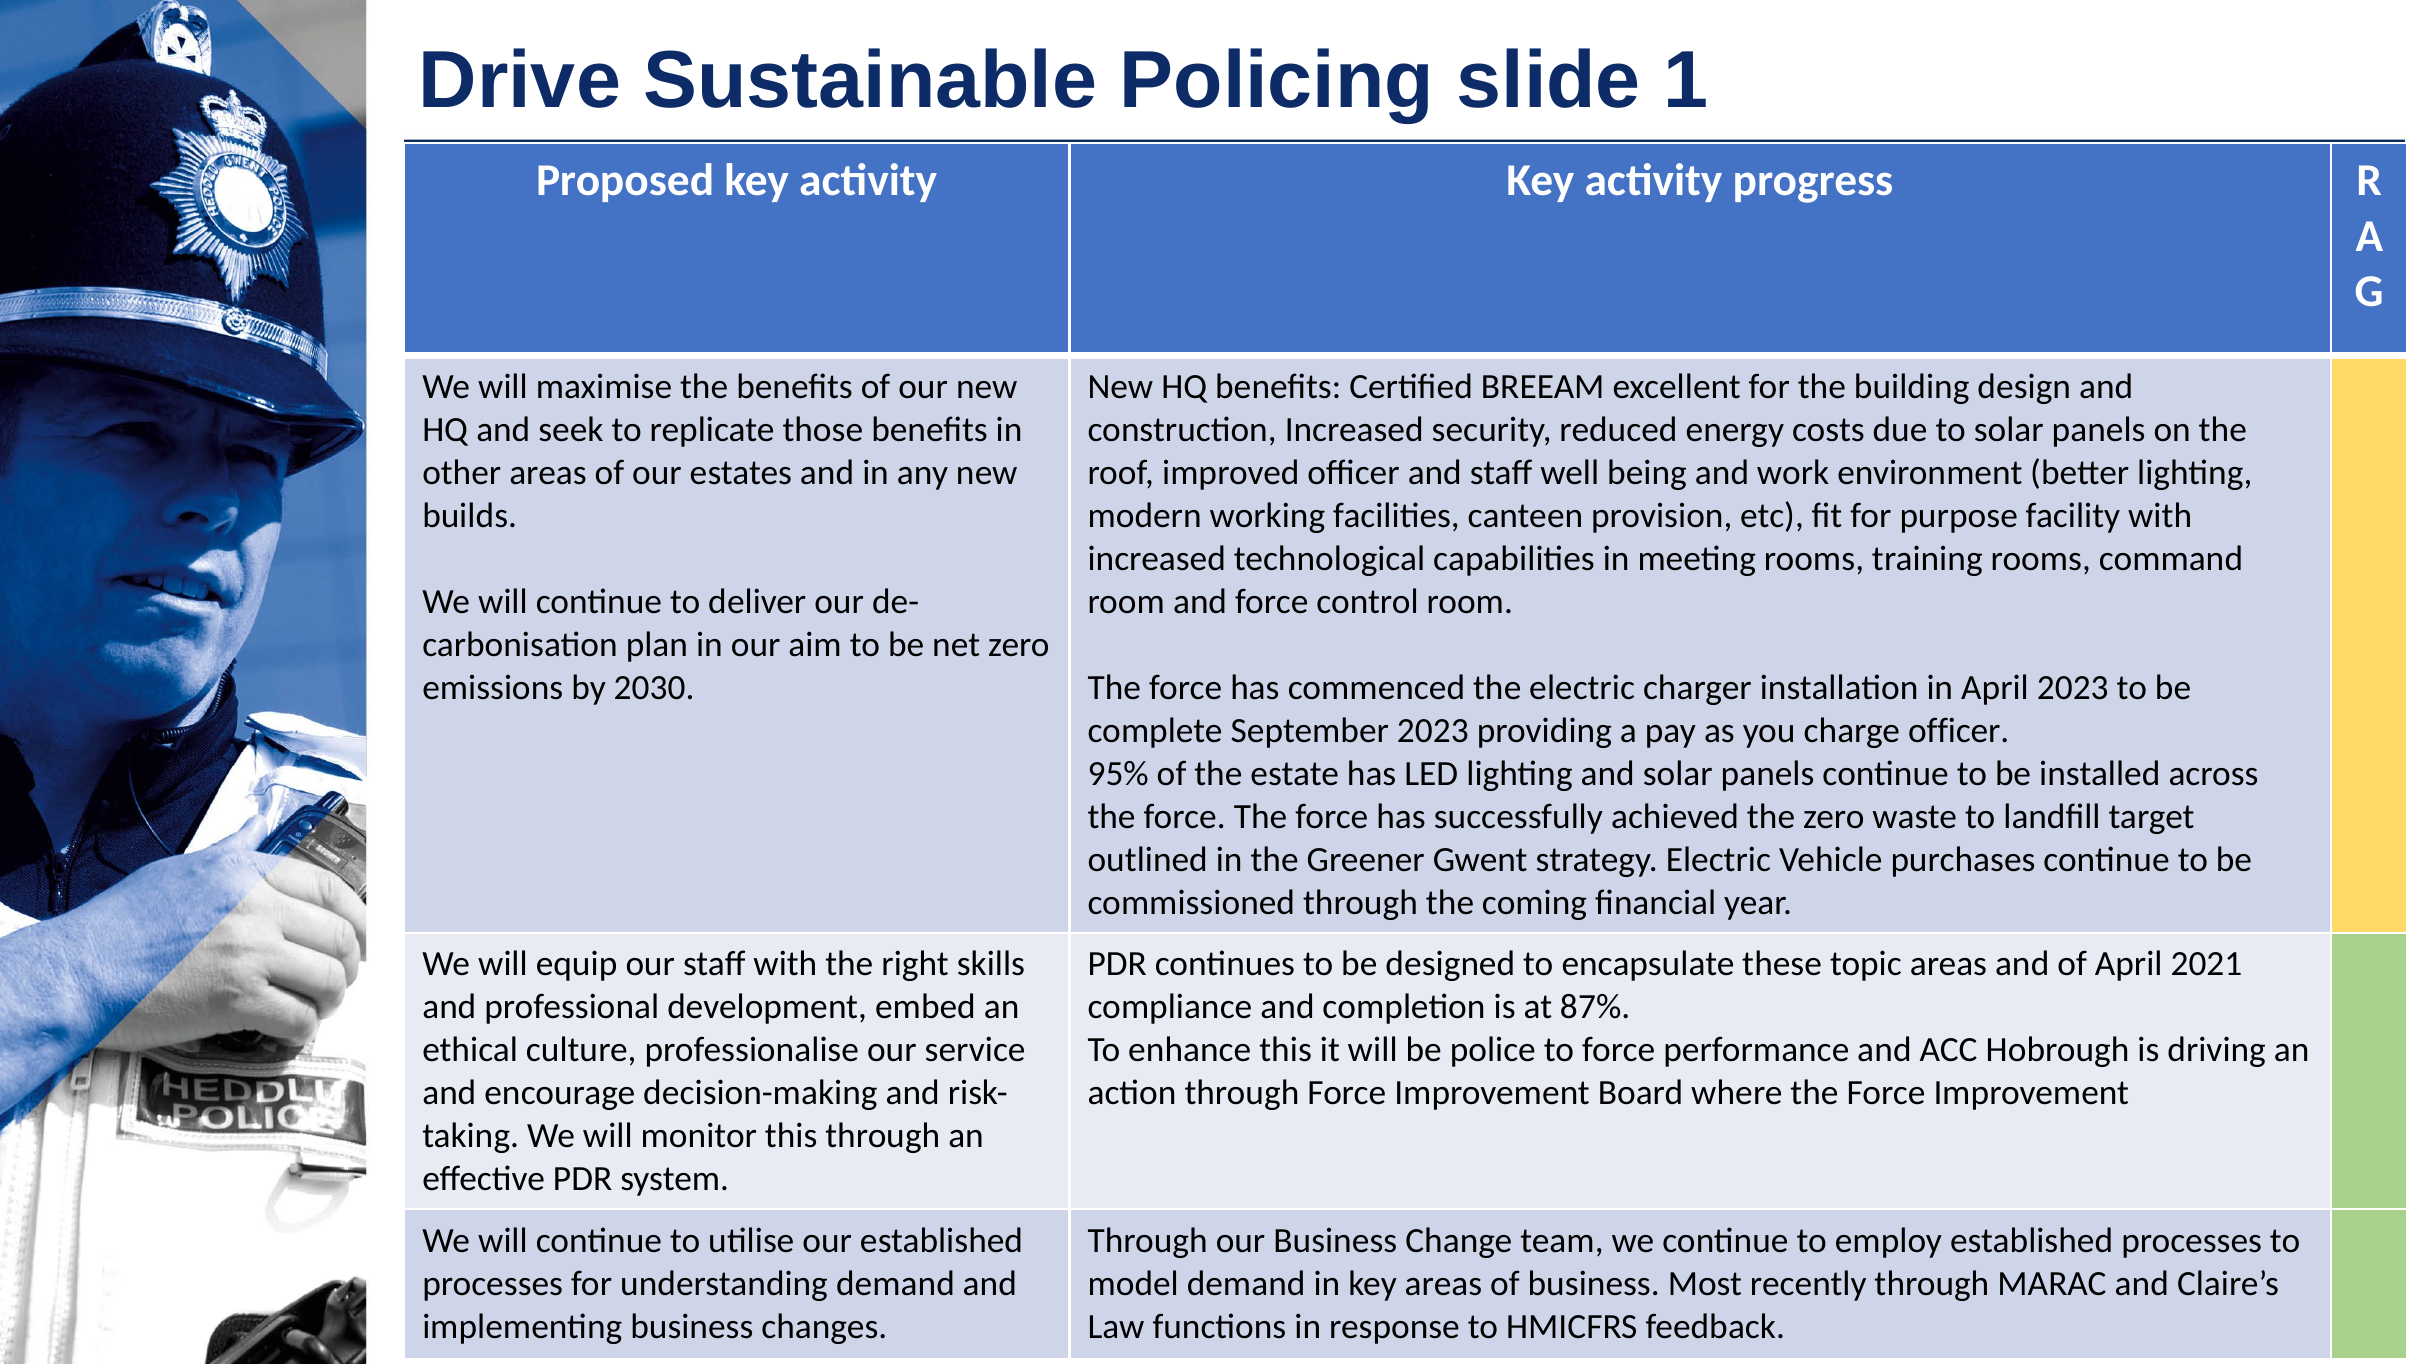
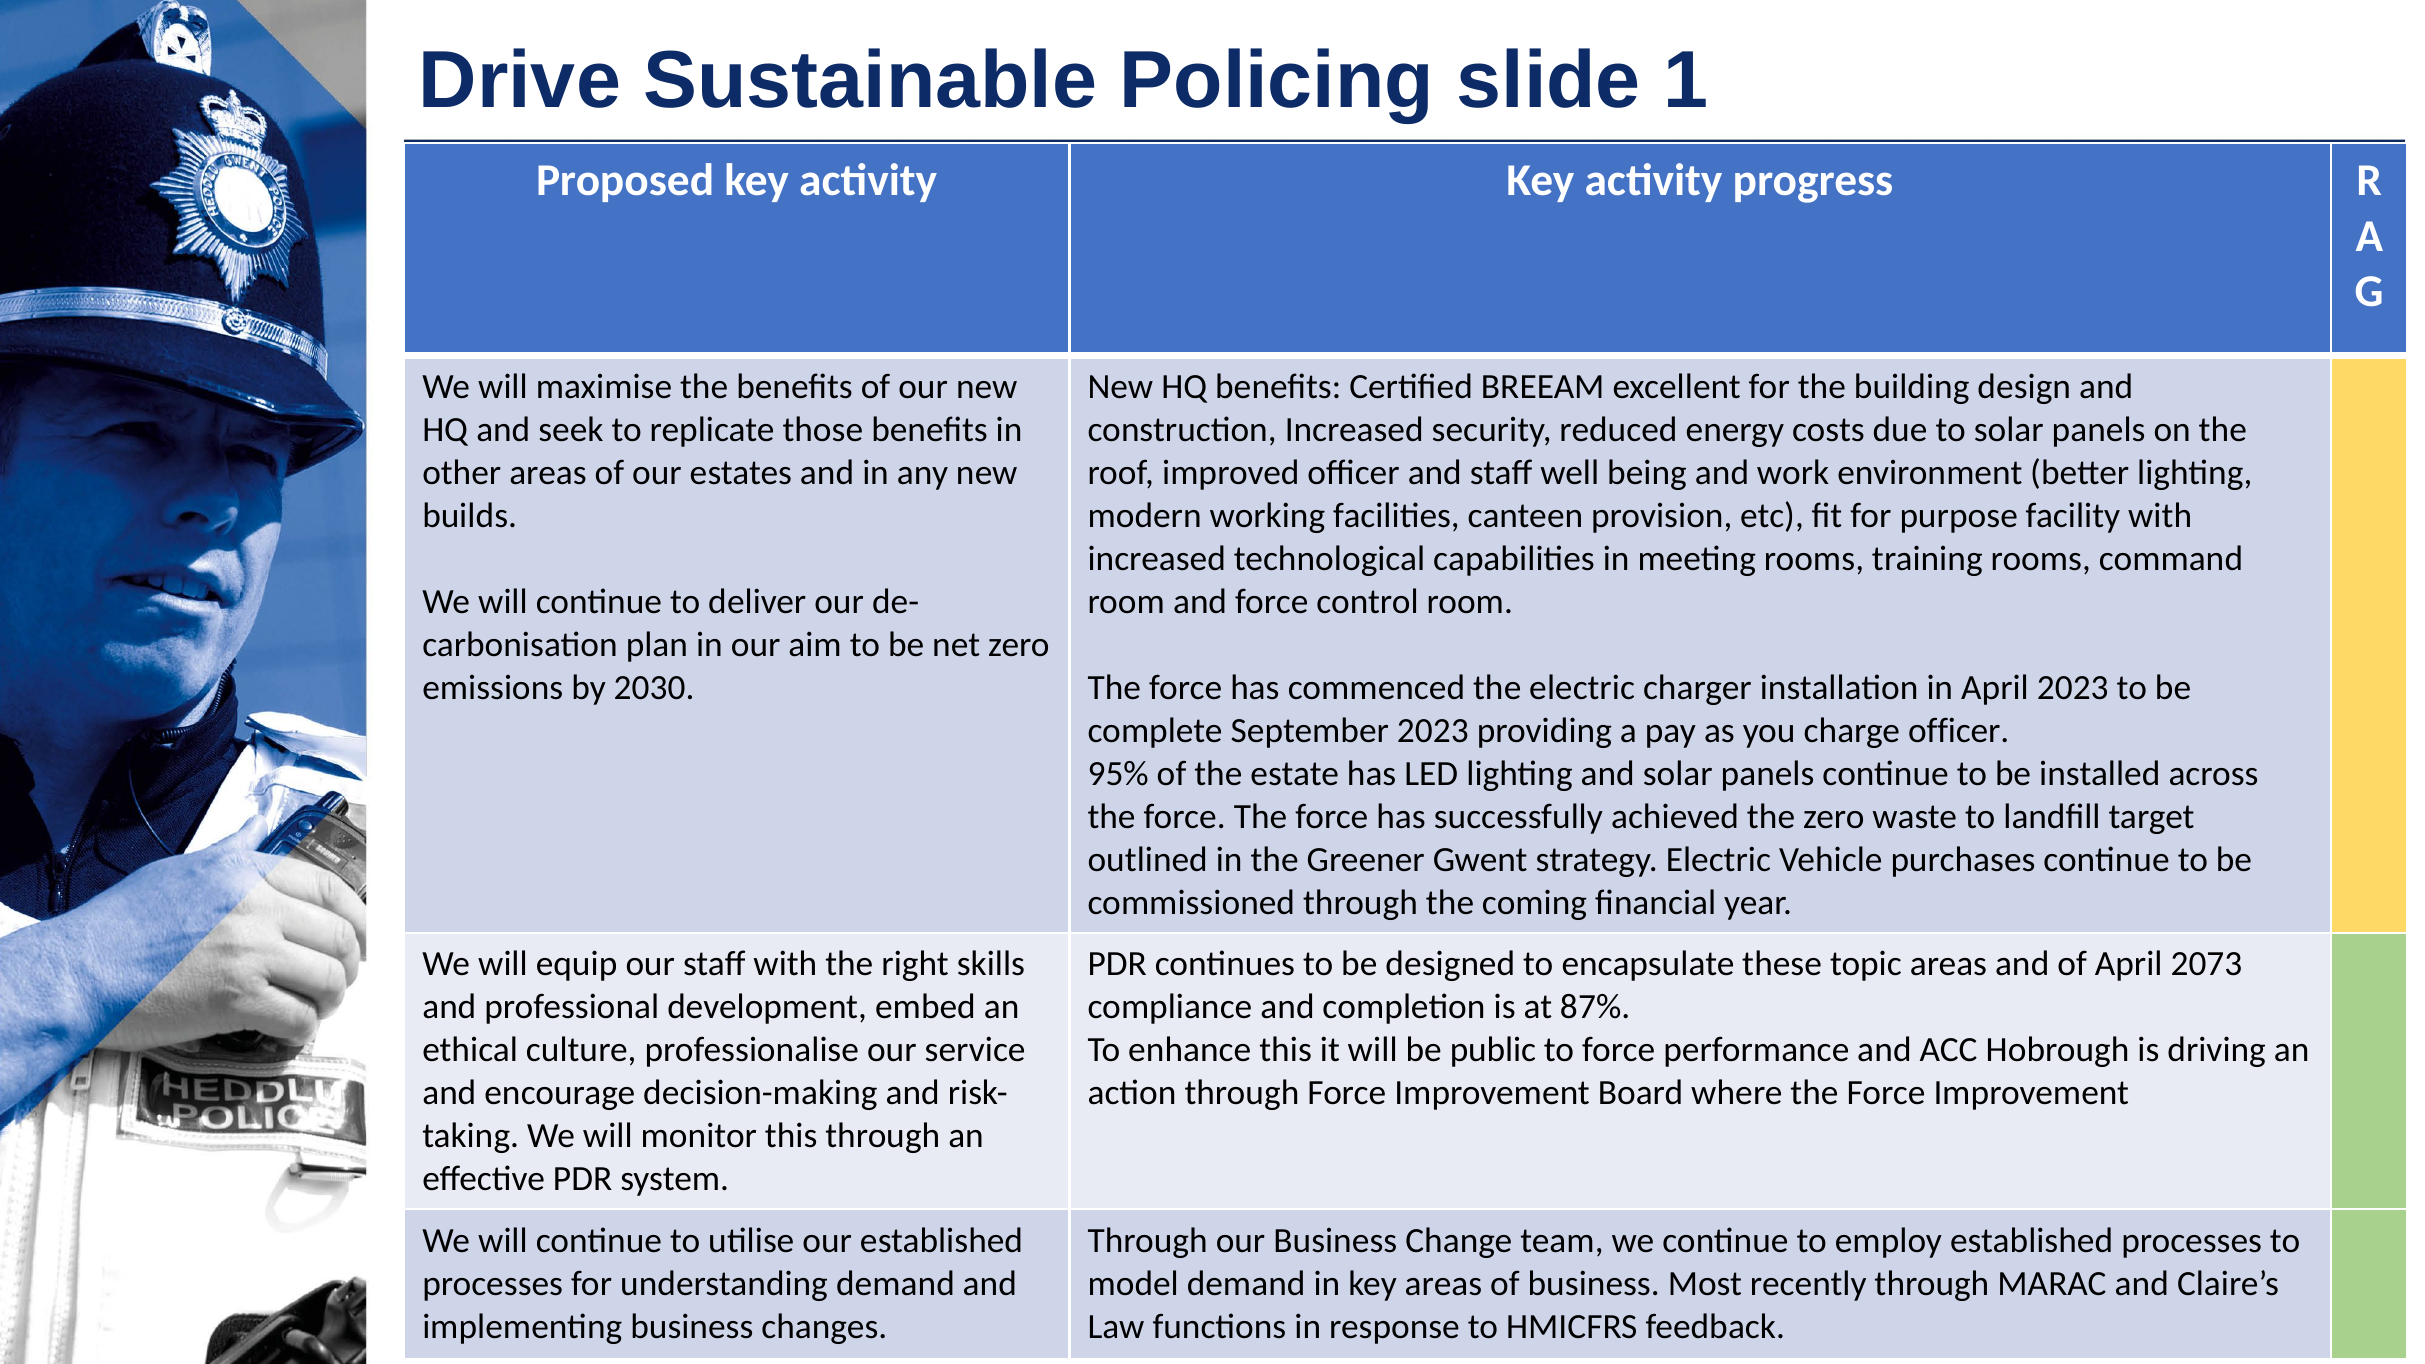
2021: 2021 -> 2073
police: police -> public
